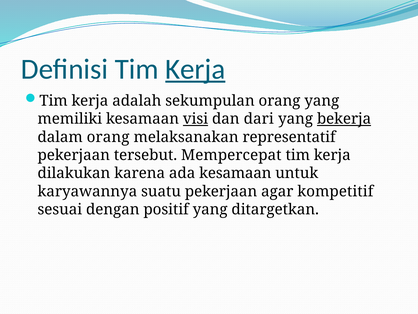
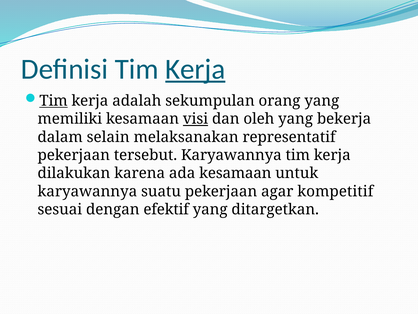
Tim at (54, 101) underline: none -> present
dari: dari -> oleh
bekerja underline: present -> none
dalam orang: orang -> selain
tersebut Mempercepat: Mempercepat -> Karyawannya
positif: positif -> efektif
